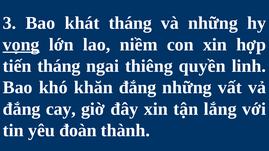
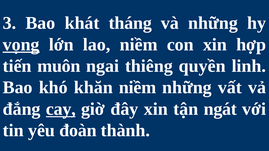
tiến tháng: tháng -> muôn
khăn đắng: đắng -> niềm
cay underline: none -> present
lắng: lắng -> ngát
